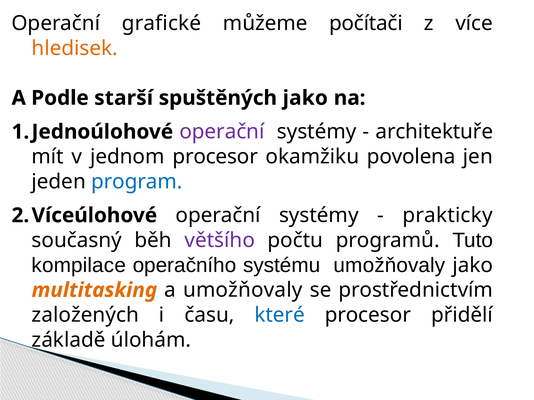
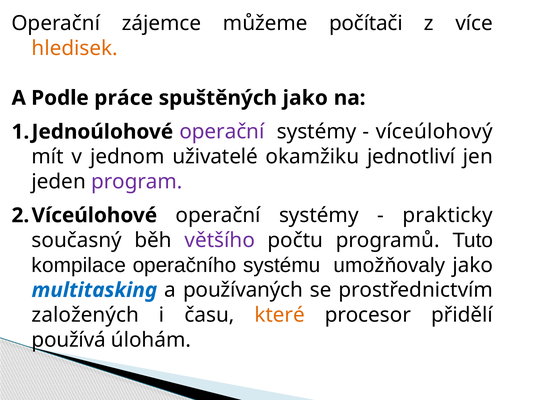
grafické: grafické -> zájemce
starší: starší -> práce
architektuře: architektuře -> víceúlohový
jednom procesor: procesor -> uživatelé
povolena: povolena -> jednotliví
program colour: blue -> purple
multitasking colour: orange -> blue
a umožňovaly: umožňovaly -> používaných
které colour: blue -> orange
základě: základě -> používá
